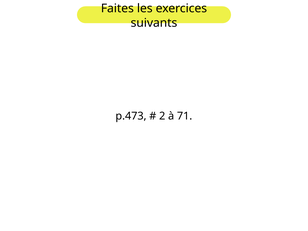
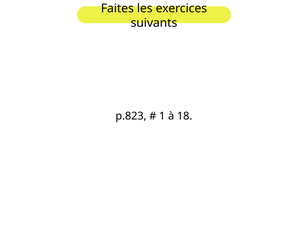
p.473: p.473 -> p.823
2: 2 -> 1
71: 71 -> 18
